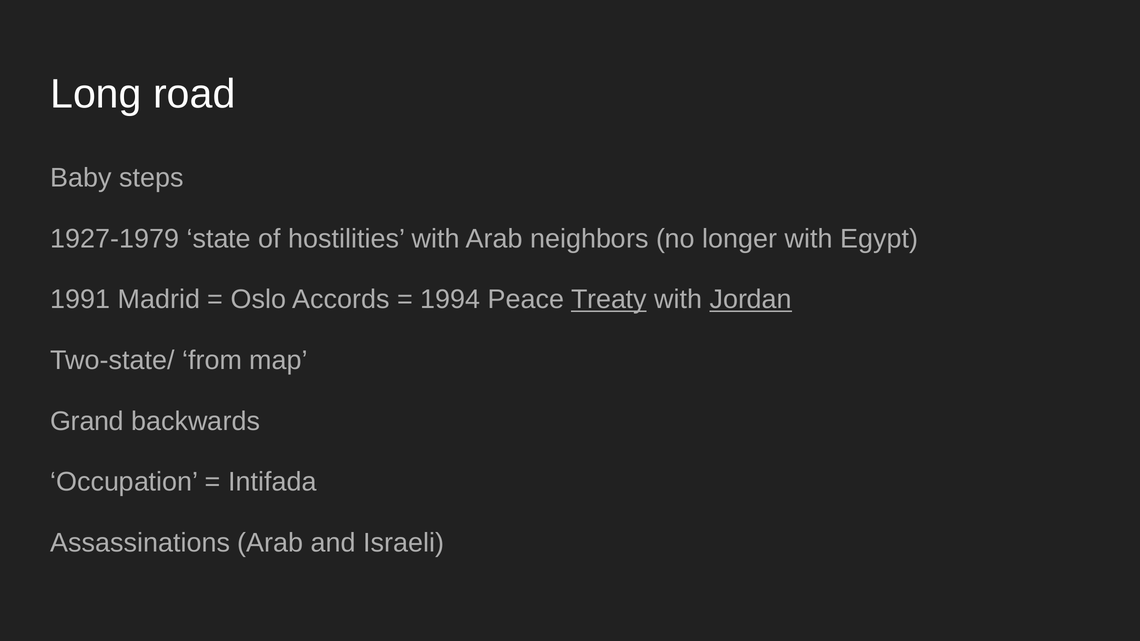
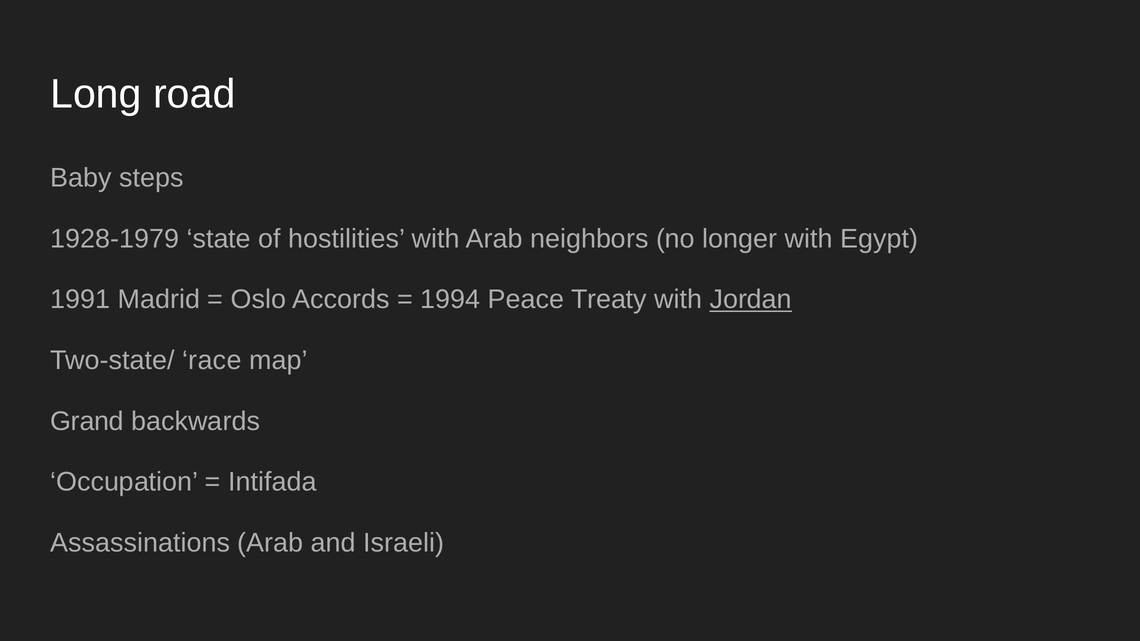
1927-1979: 1927-1979 -> 1928-1979
Treaty underline: present -> none
from: from -> race
